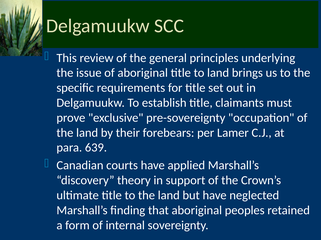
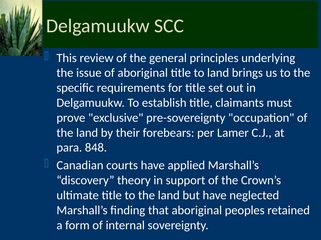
639: 639 -> 848
